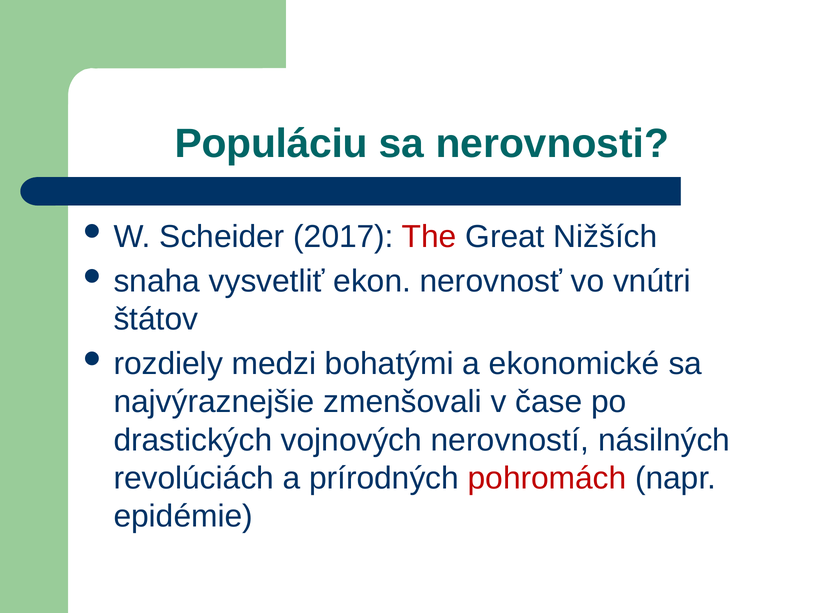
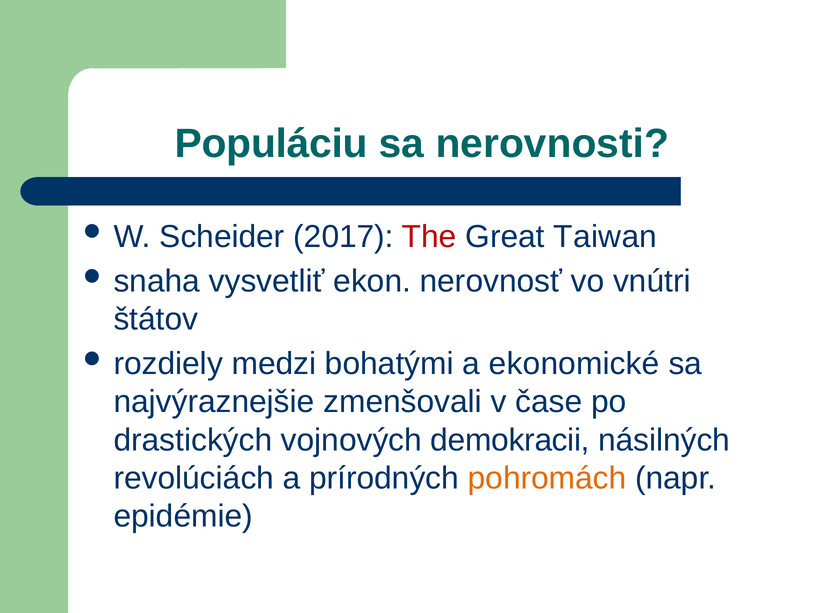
Nižších: Nižších -> Taiwan
nerovností: nerovností -> demokracii
pohromách colour: red -> orange
